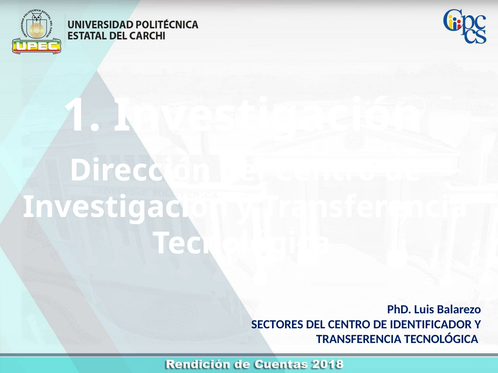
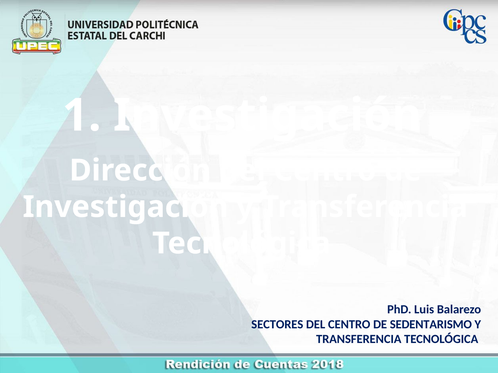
IDENTIFICADOR: IDENTIFICADOR -> SEDENTARISMO
